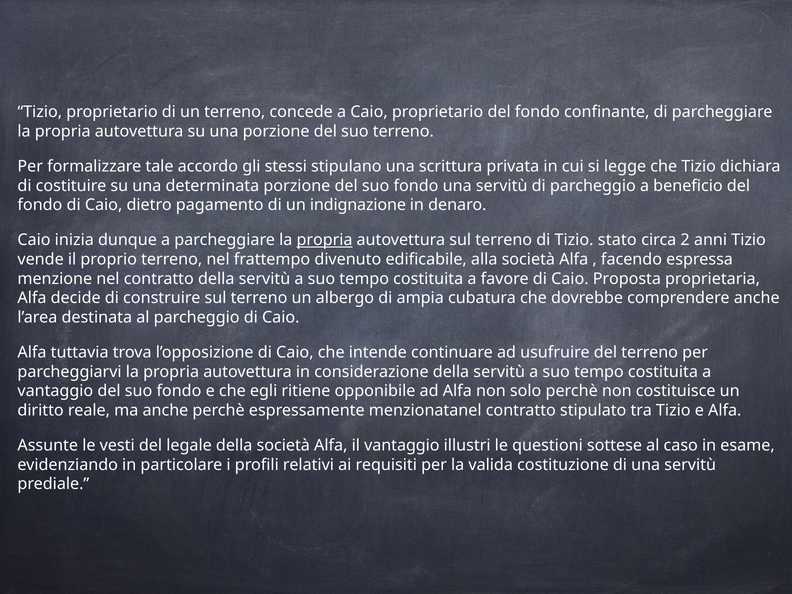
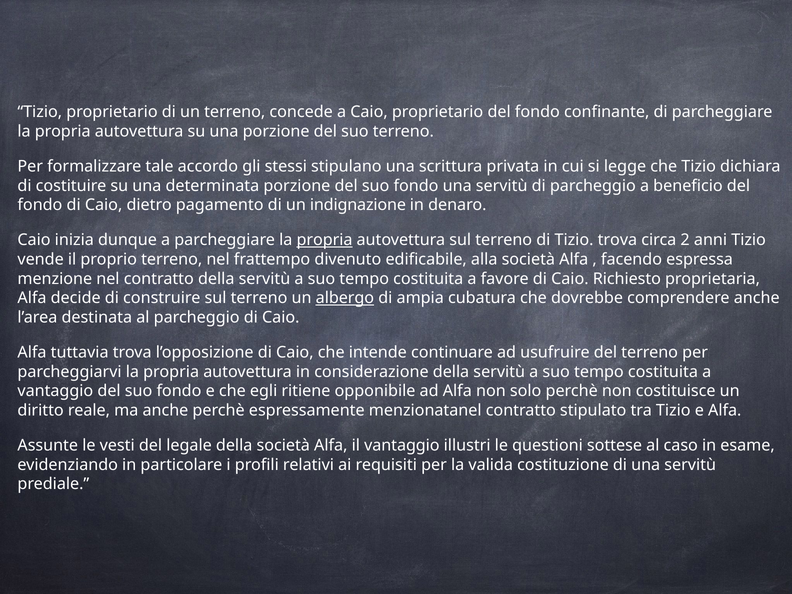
Tizio stato: stato -> trova
Proposta: Proposta -> Richiesto
albergo underline: none -> present
